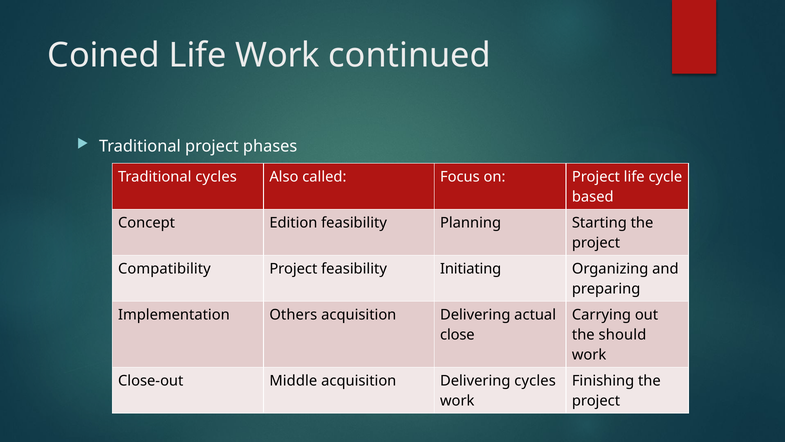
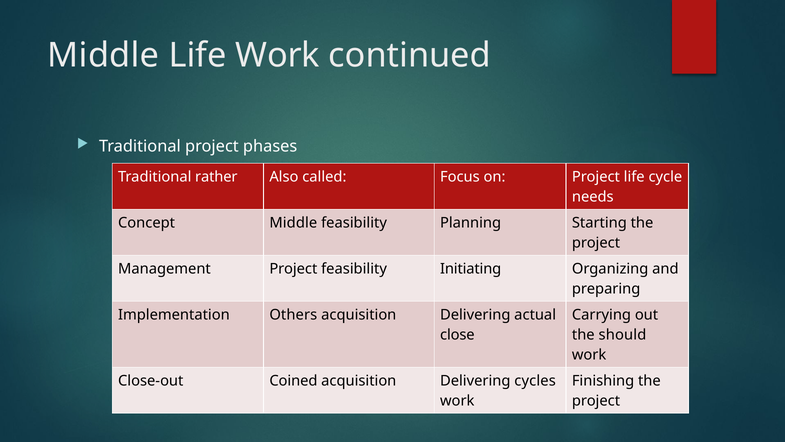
Coined at (104, 55): Coined -> Middle
Traditional cycles: cycles -> rather
based: based -> needs
Concept Edition: Edition -> Middle
Compatibility: Compatibility -> Management
Middle: Middle -> Coined
